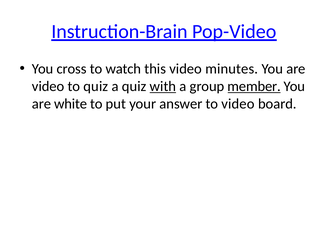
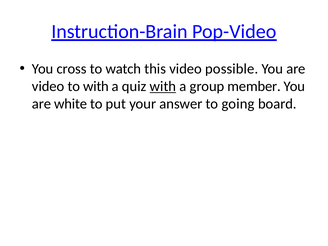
minutes: minutes -> possible
to quiz: quiz -> with
member underline: present -> none
to video: video -> going
